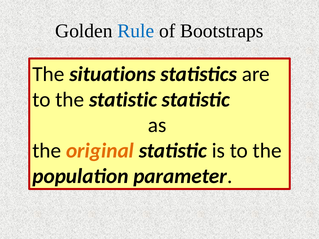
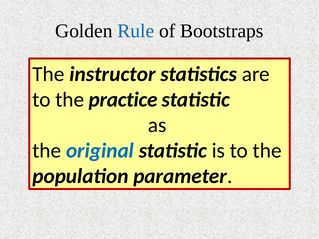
situations: situations -> instructor
the statistic: statistic -> practice
original colour: orange -> blue
